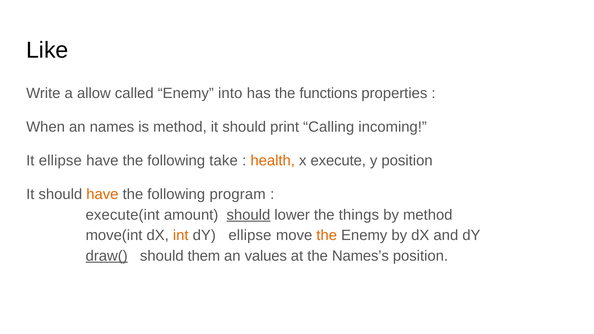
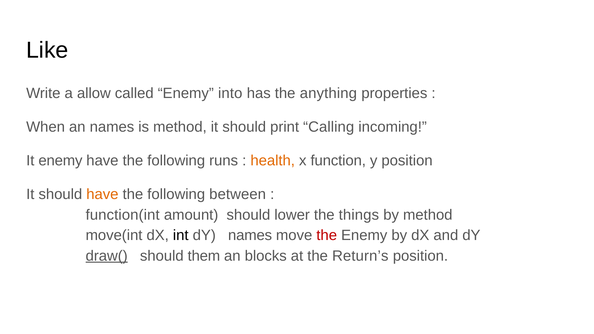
functions: functions -> anything
It ellipse: ellipse -> enemy
take: take -> runs
execute: execute -> function
program: program -> between
execute(int: execute(int -> function(int
should at (248, 215) underline: present -> none
int colour: orange -> black
dY ellipse: ellipse -> names
the at (327, 235) colour: orange -> red
values: values -> blocks
Names’s: Names’s -> Return’s
